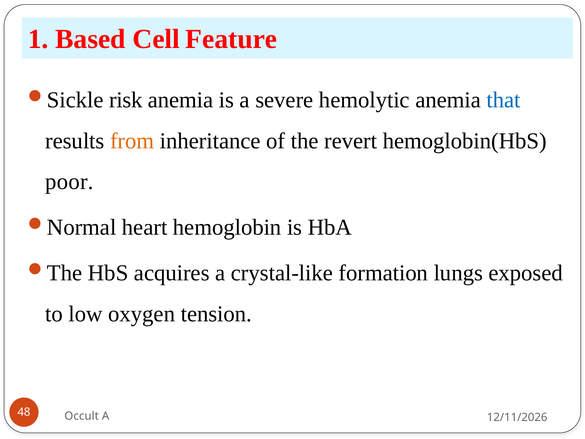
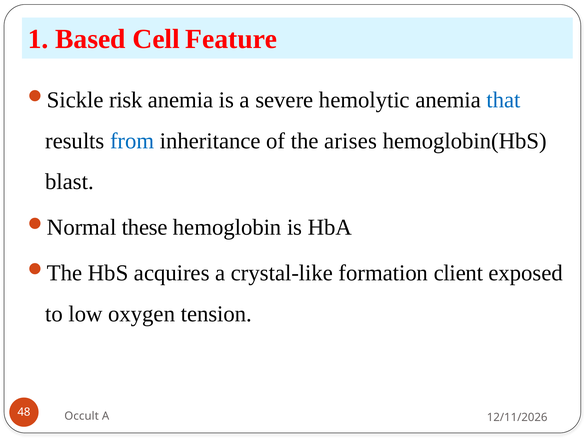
from colour: orange -> blue
revert: revert -> arises
poor: poor -> blast
heart: heart -> these
lungs: lungs -> client
